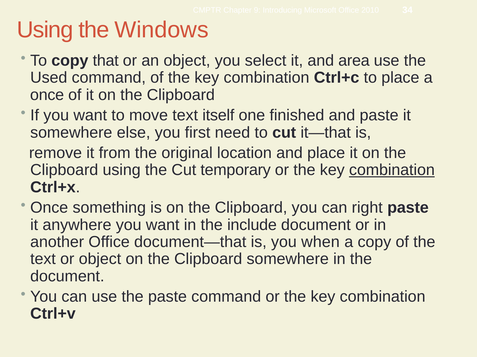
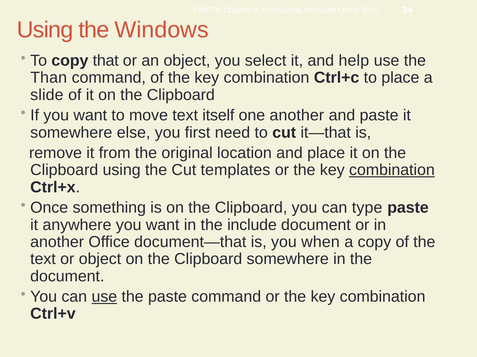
area: area -> help
Used: Used -> Than
once at (47, 95): once -> slide
one finished: finished -> another
temporary: temporary -> templates
right: right -> type
use at (104, 297) underline: none -> present
